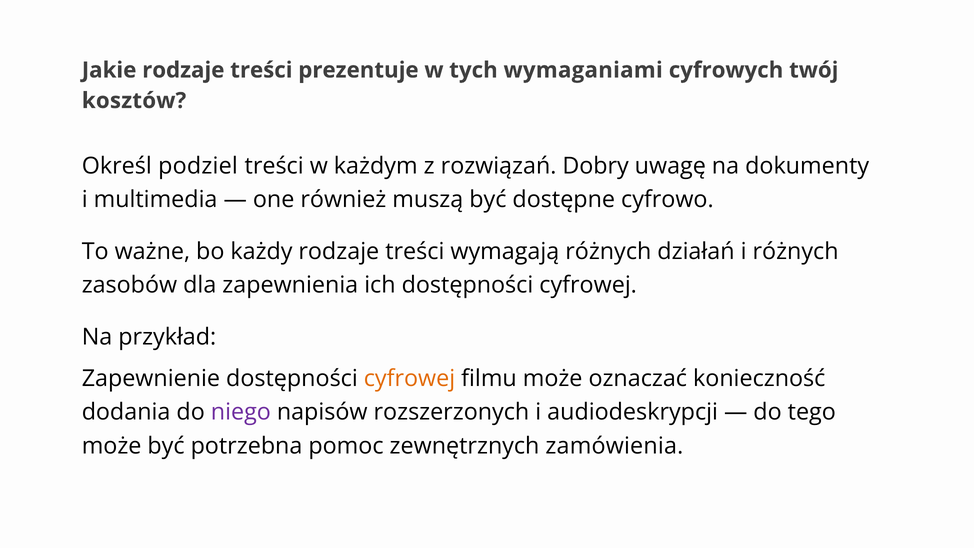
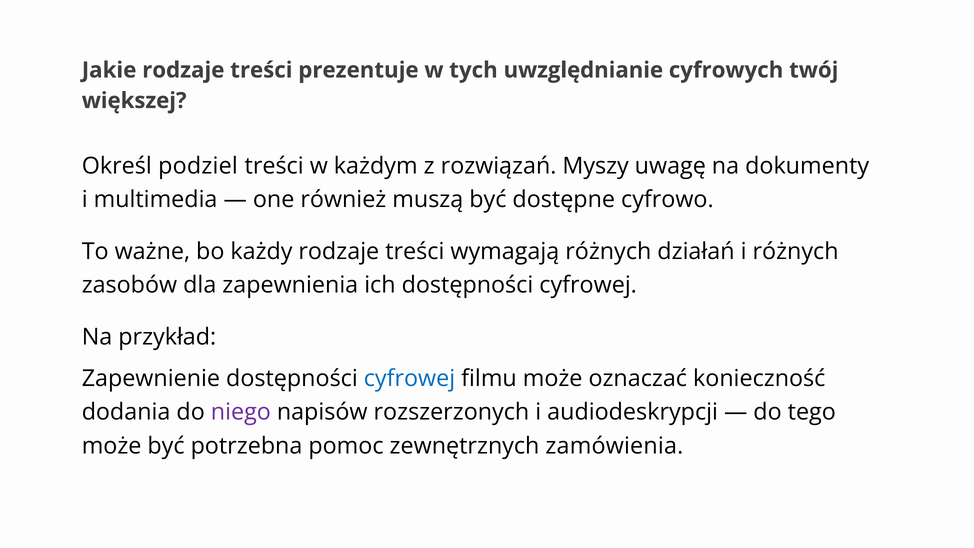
wymaganiami: wymaganiami -> uwzględnianie
kosztów: kosztów -> większej
Dobry: Dobry -> Myszy
cyfrowej at (409, 379) colour: orange -> blue
